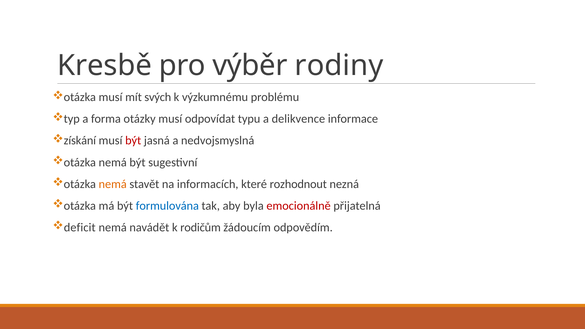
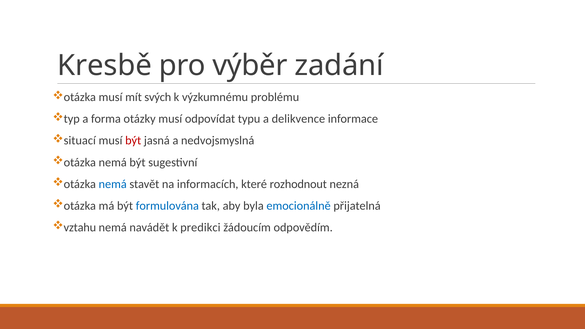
rodiny: rodiny -> zadání
získání: získání -> situací
nemá at (113, 184) colour: orange -> blue
emocionálně colour: red -> blue
deficit: deficit -> vztahu
rodičům: rodičům -> predikci
